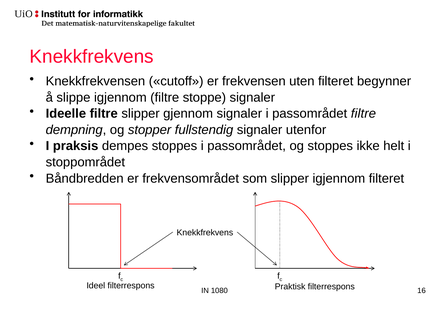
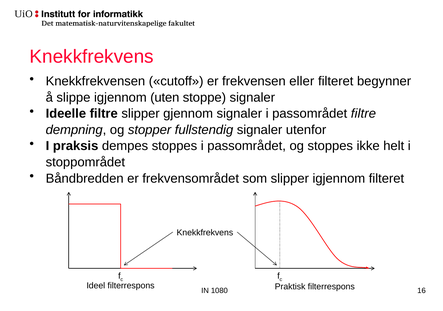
uten: uten -> eller
igjennom filtre: filtre -> uten
